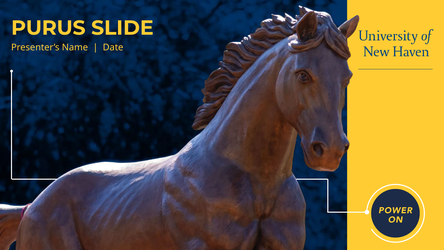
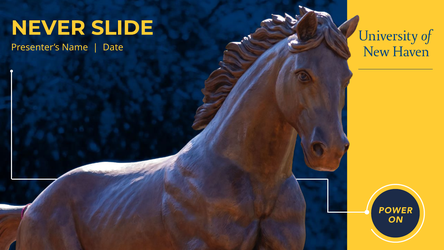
PURUS: PURUS -> NEVER
